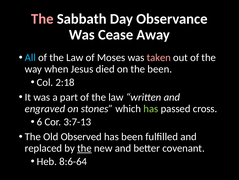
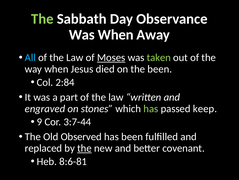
The at (42, 19) colour: pink -> light green
Was Cease: Cease -> When
Moses underline: none -> present
taken colour: pink -> light green
2:18: 2:18 -> 2:84
cross: cross -> keep
6: 6 -> 9
3:7-13: 3:7-13 -> 3:7-44
8:6-64: 8:6-64 -> 8:6-81
